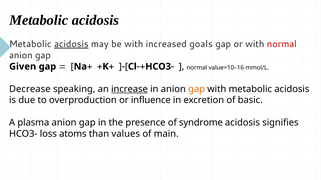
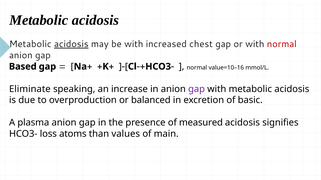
goals: goals -> chest
Given: Given -> Based
Decrease: Decrease -> Eliminate
increase underline: present -> none
gap at (197, 89) colour: orange -> purple
influence: influence -> balanced
syndrome: syndrome -> measured
